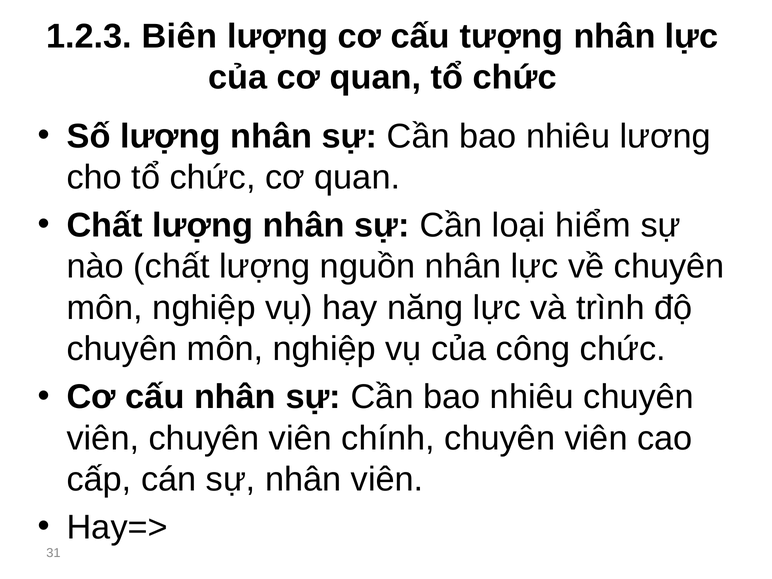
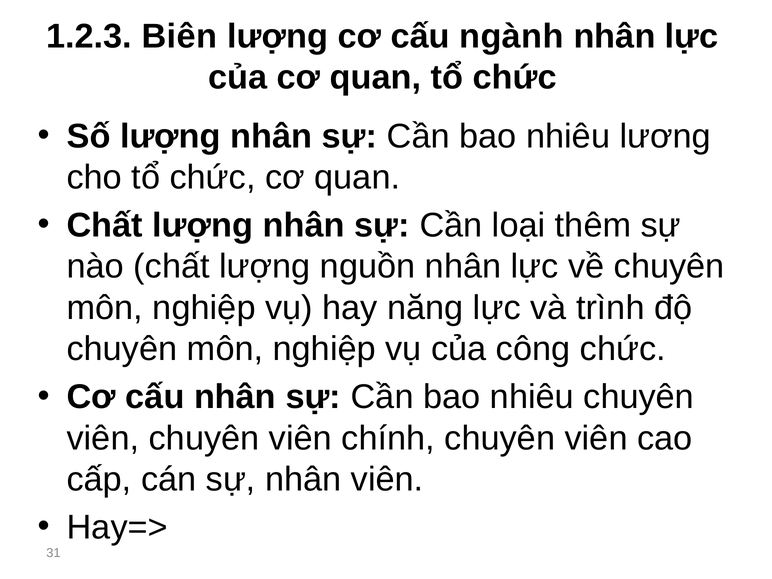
tượng: tượng -> ngành
hiểm: hiểm -> thêm
